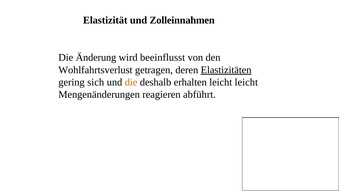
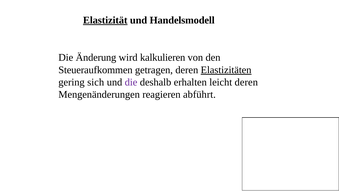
Elastizität underline: none -> present
Zolleinnahmen: Zolleinnahmen -> Handelsmodell
beeinflusst: beeinflusst -> kalkulieren
Wohlfahrtsverlust: Wohlfahrtsverlust -> Steueraufkommen
die at (131, 82) colour: orange -> purple
leicht leicht: leicht -> deren
